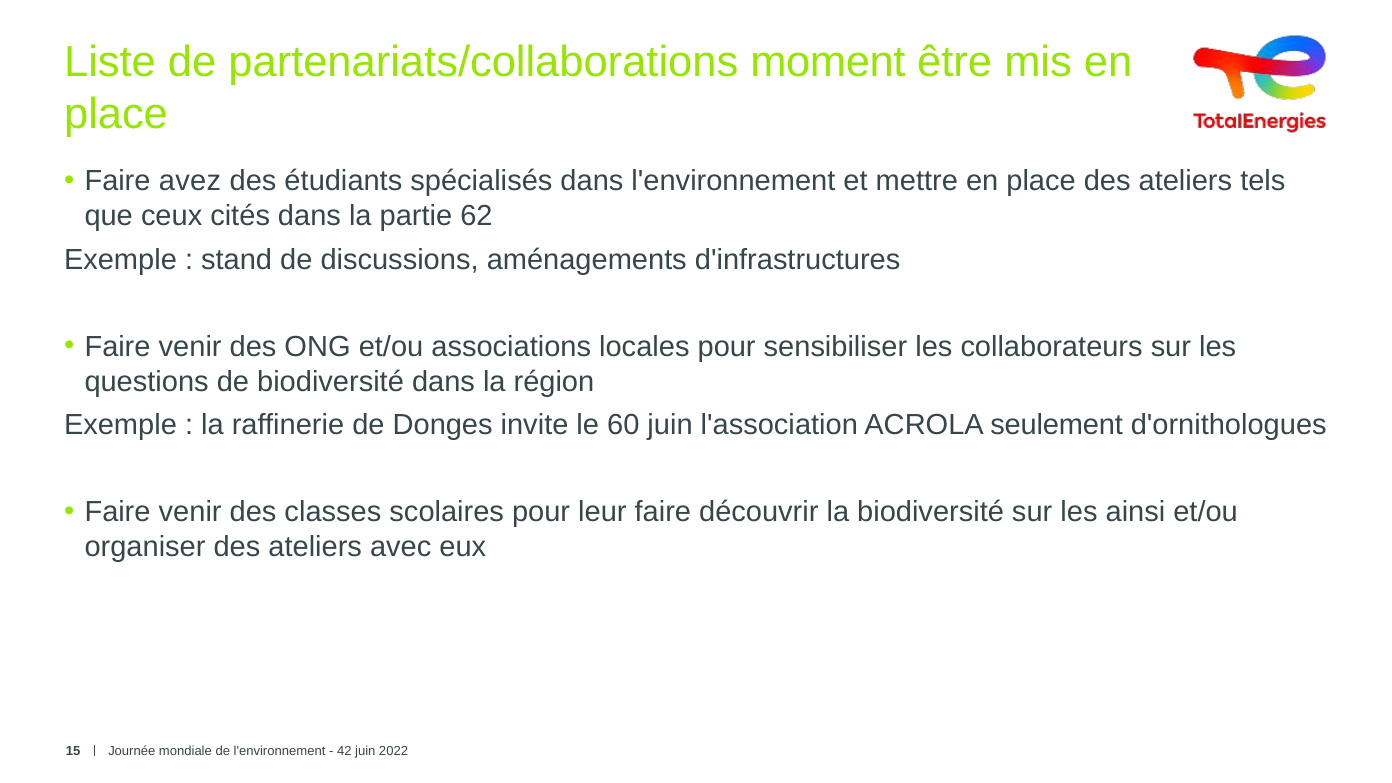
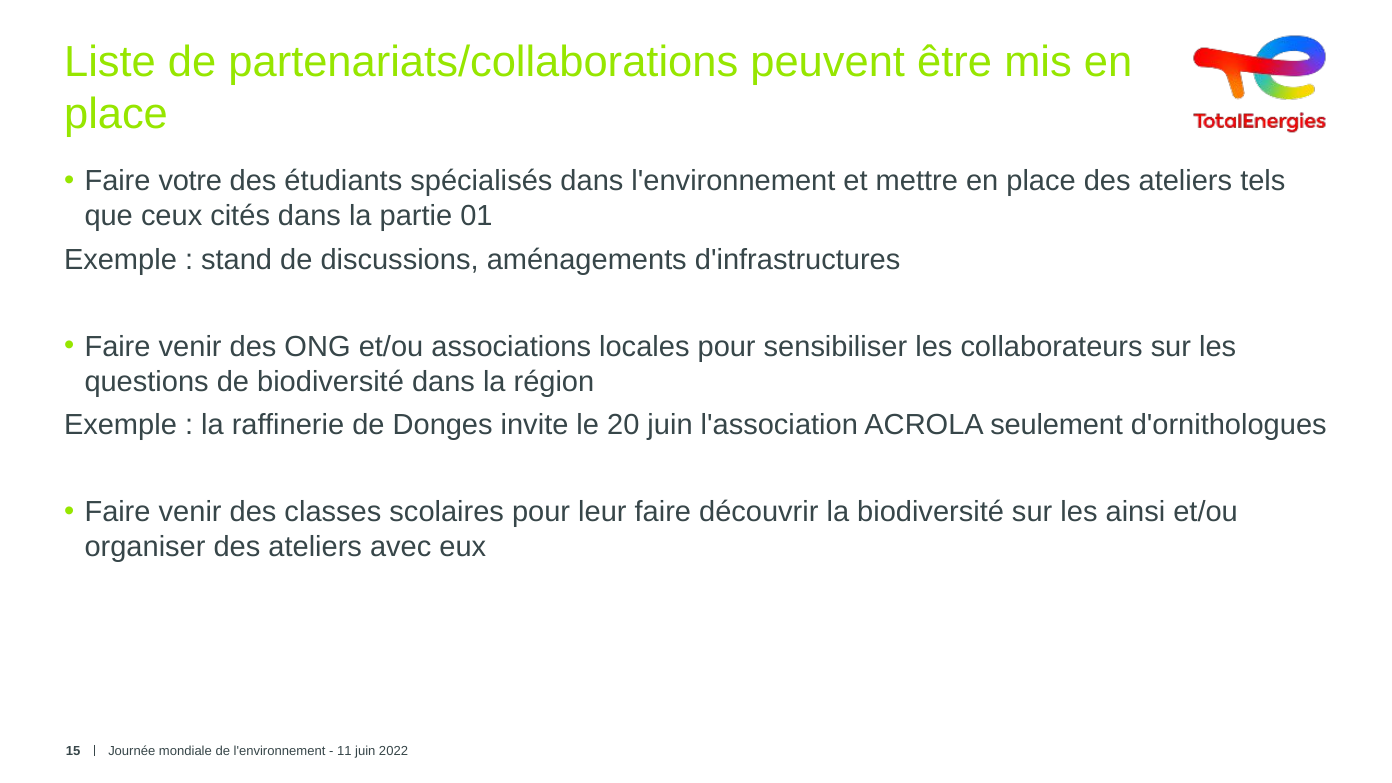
moment: moment -> peuvent
avez: avez -> votre
62: 62 -> 01
60: 60 -> 20
42: 42 -> 11
